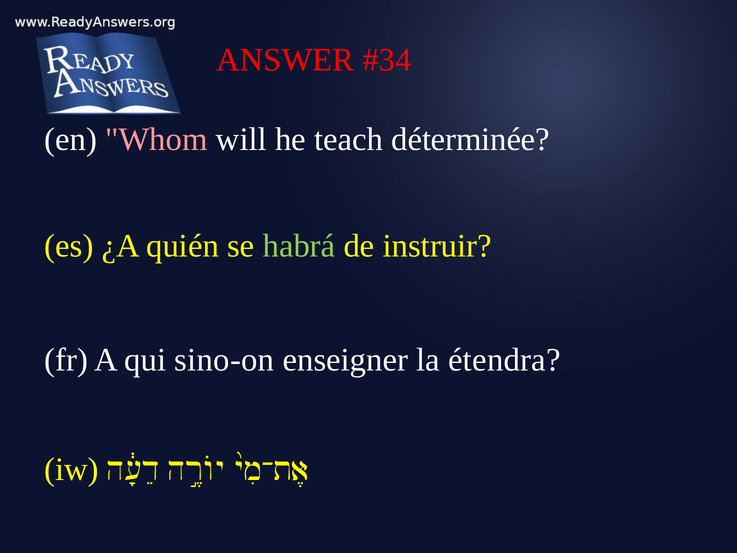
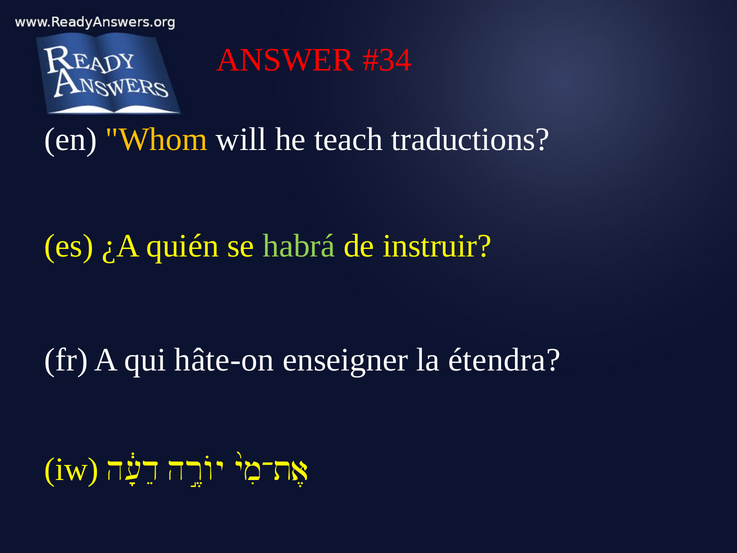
Whom colour: pink -> yellow
déterminée: déterminée -> traductions
sino-on: sino-on -> hâte-on
